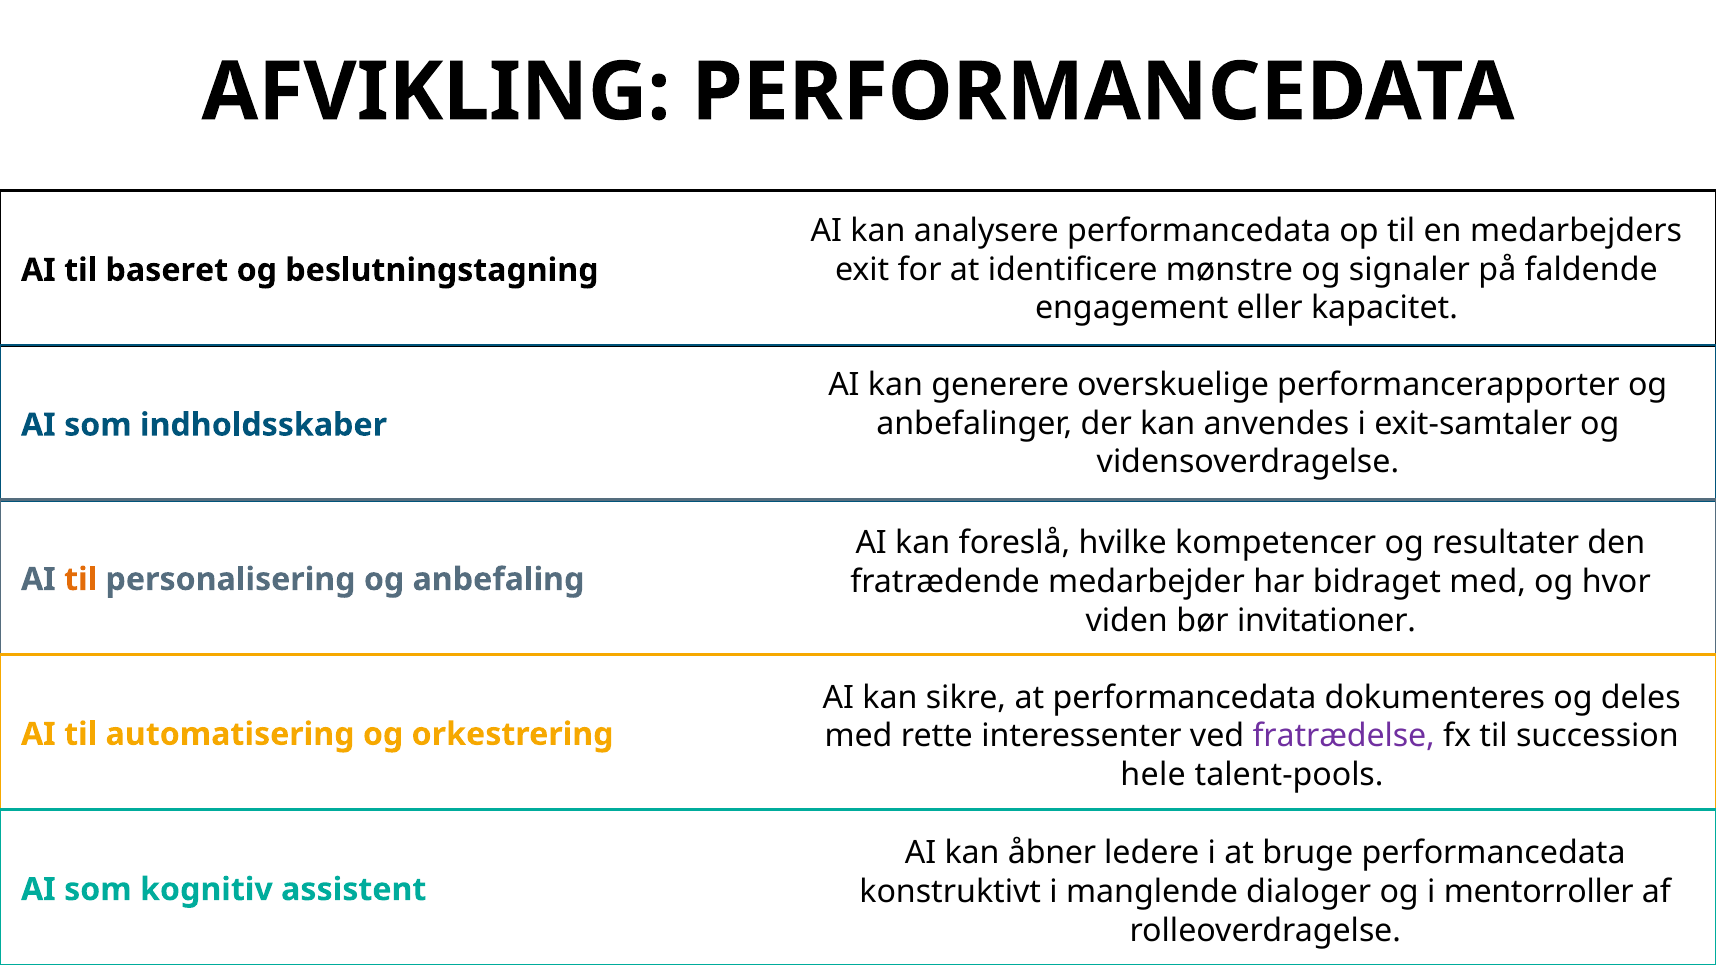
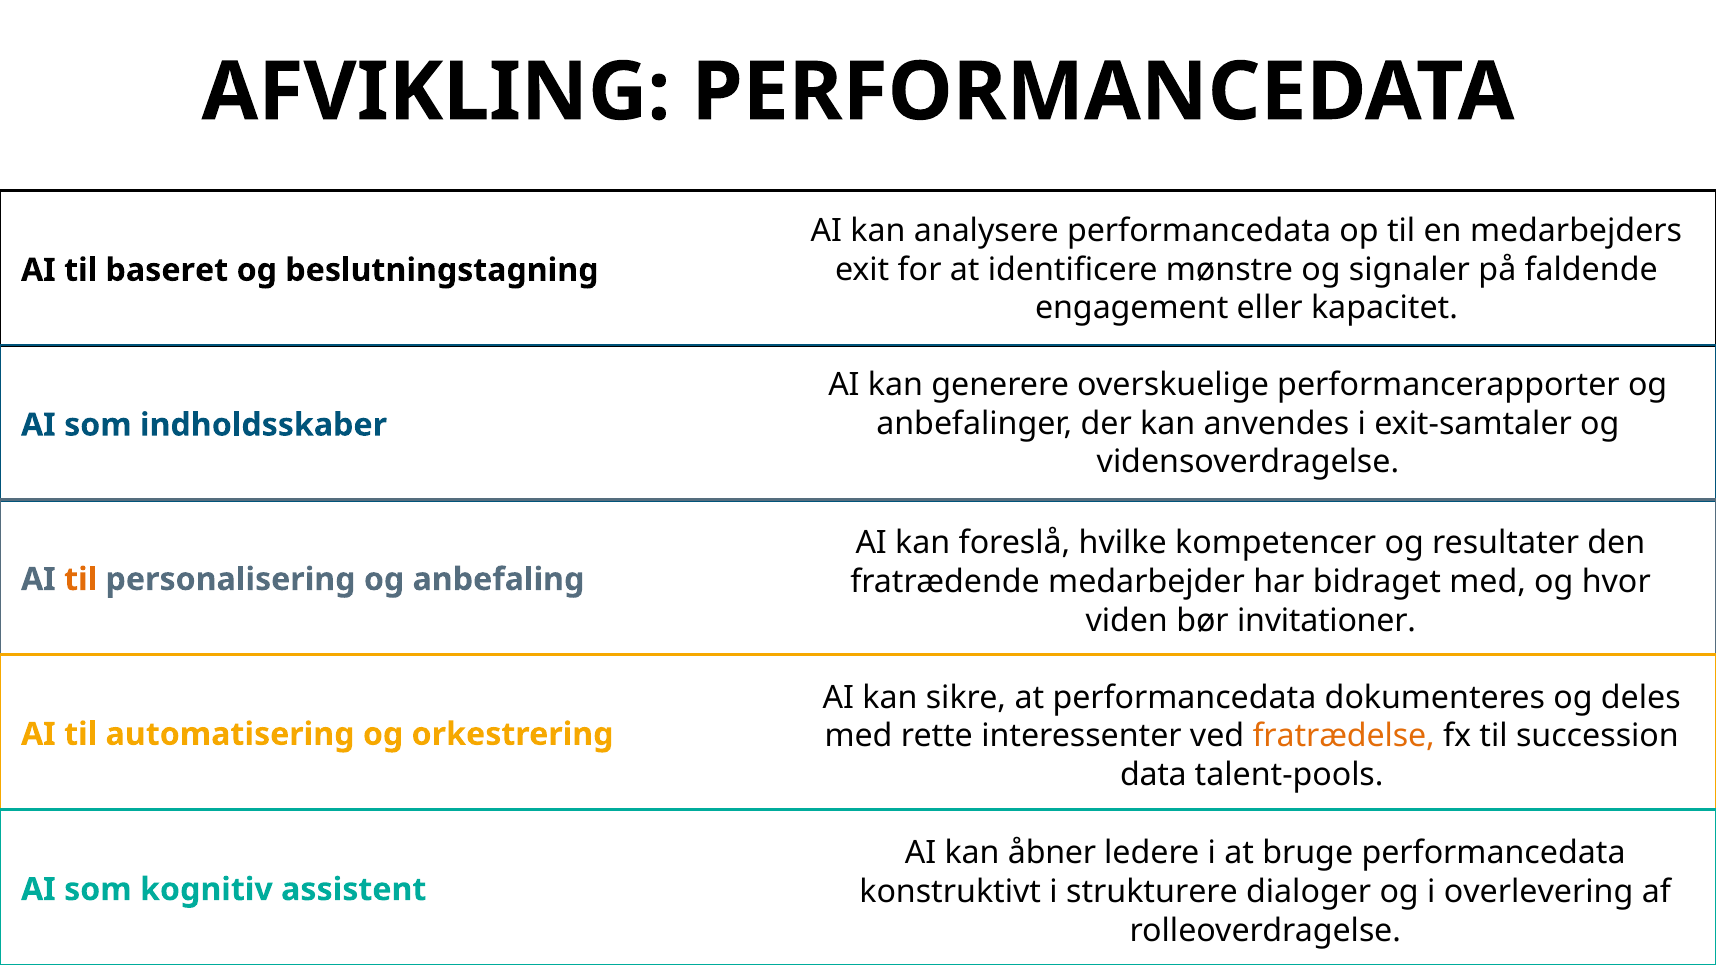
fratrædelse colour: purple -> orange
hele: hele -> data
manglende: manglende -> strukturere
mentorroller: mentorroller -> overlevering
